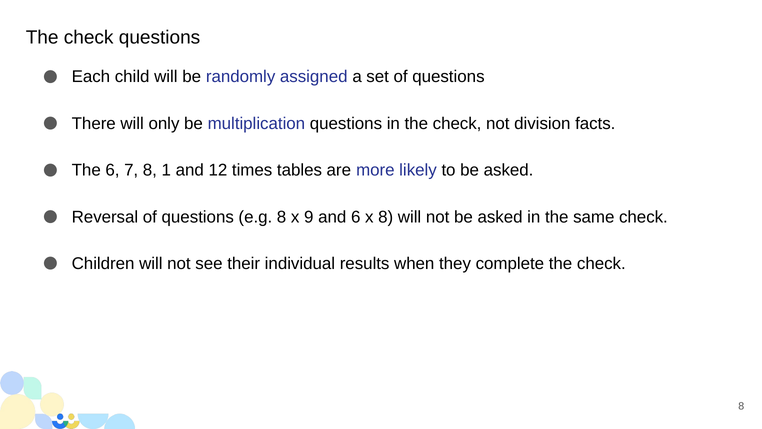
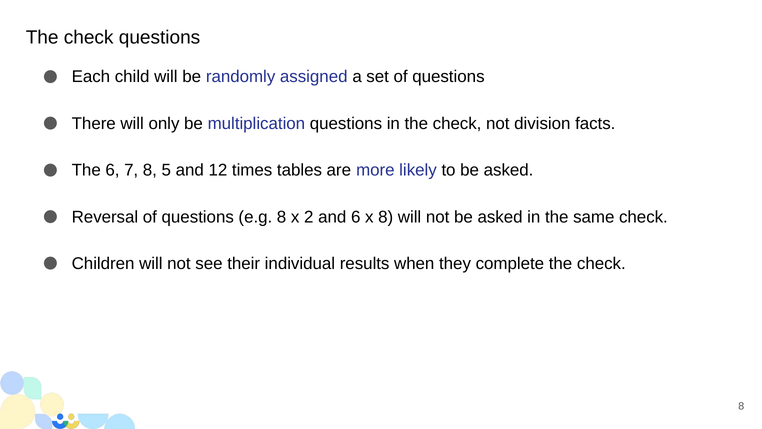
1: 1 -> 5
9: 9 -> 2
